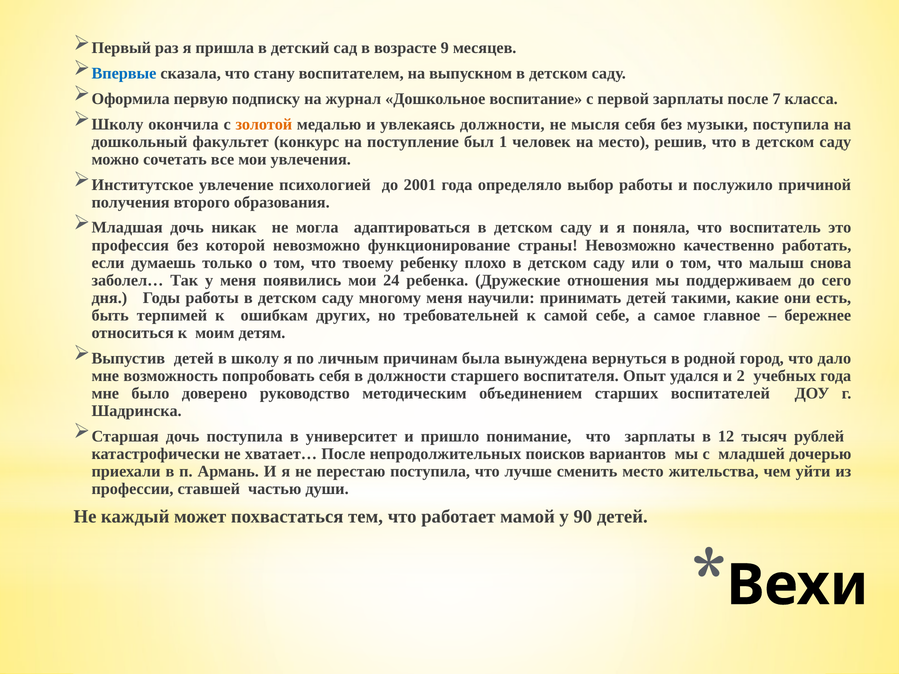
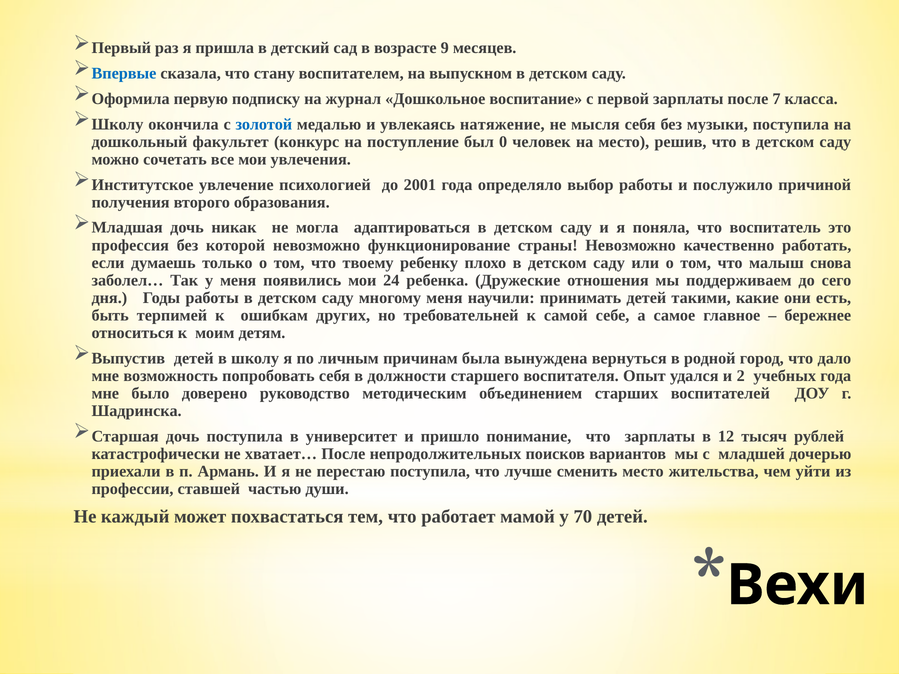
золотой colour: orange -> blue
увлекаясь должности: должности -> натяжение
1: 1 -> 0
90: 90 -> 70
